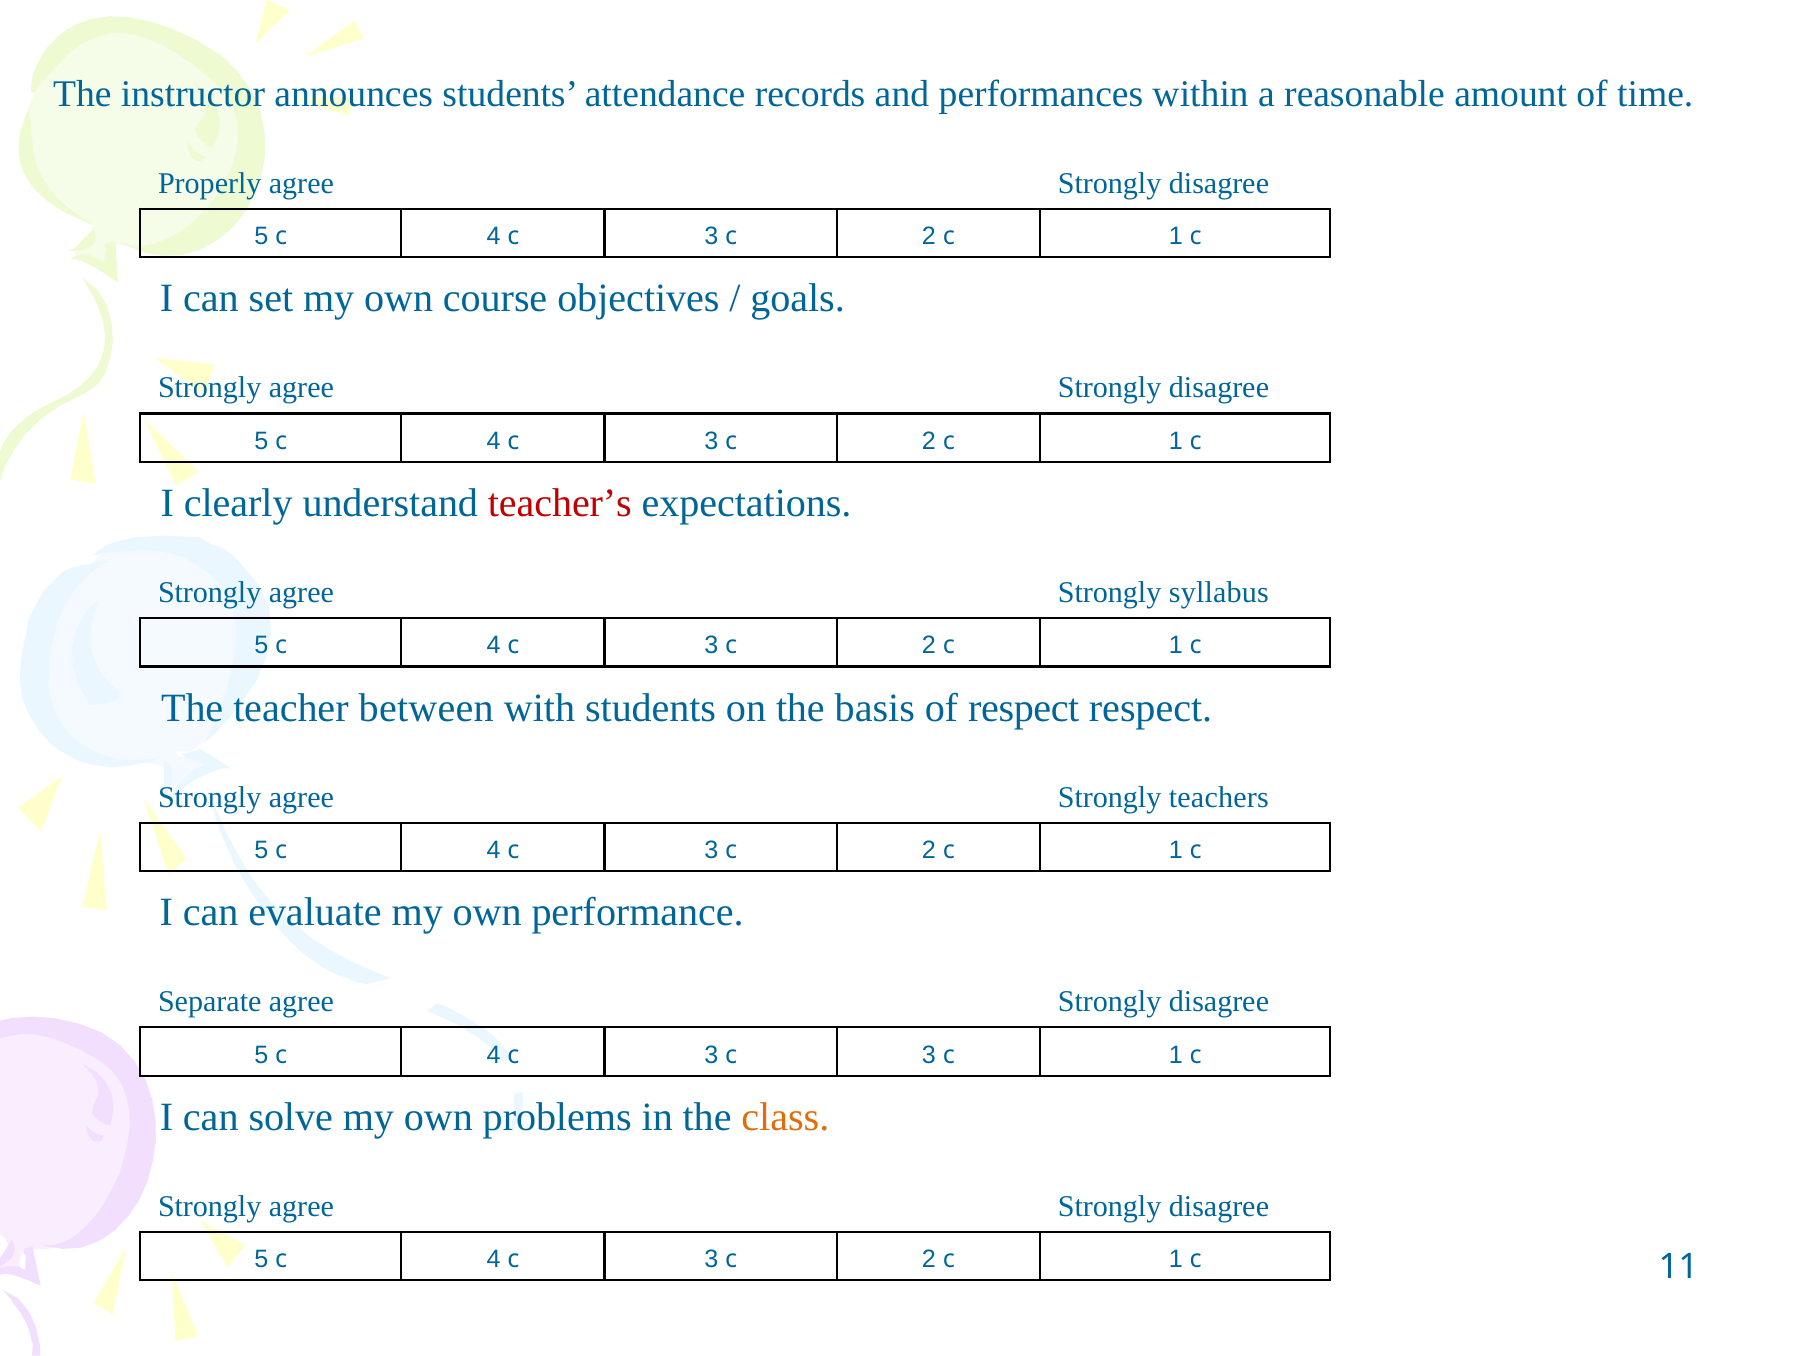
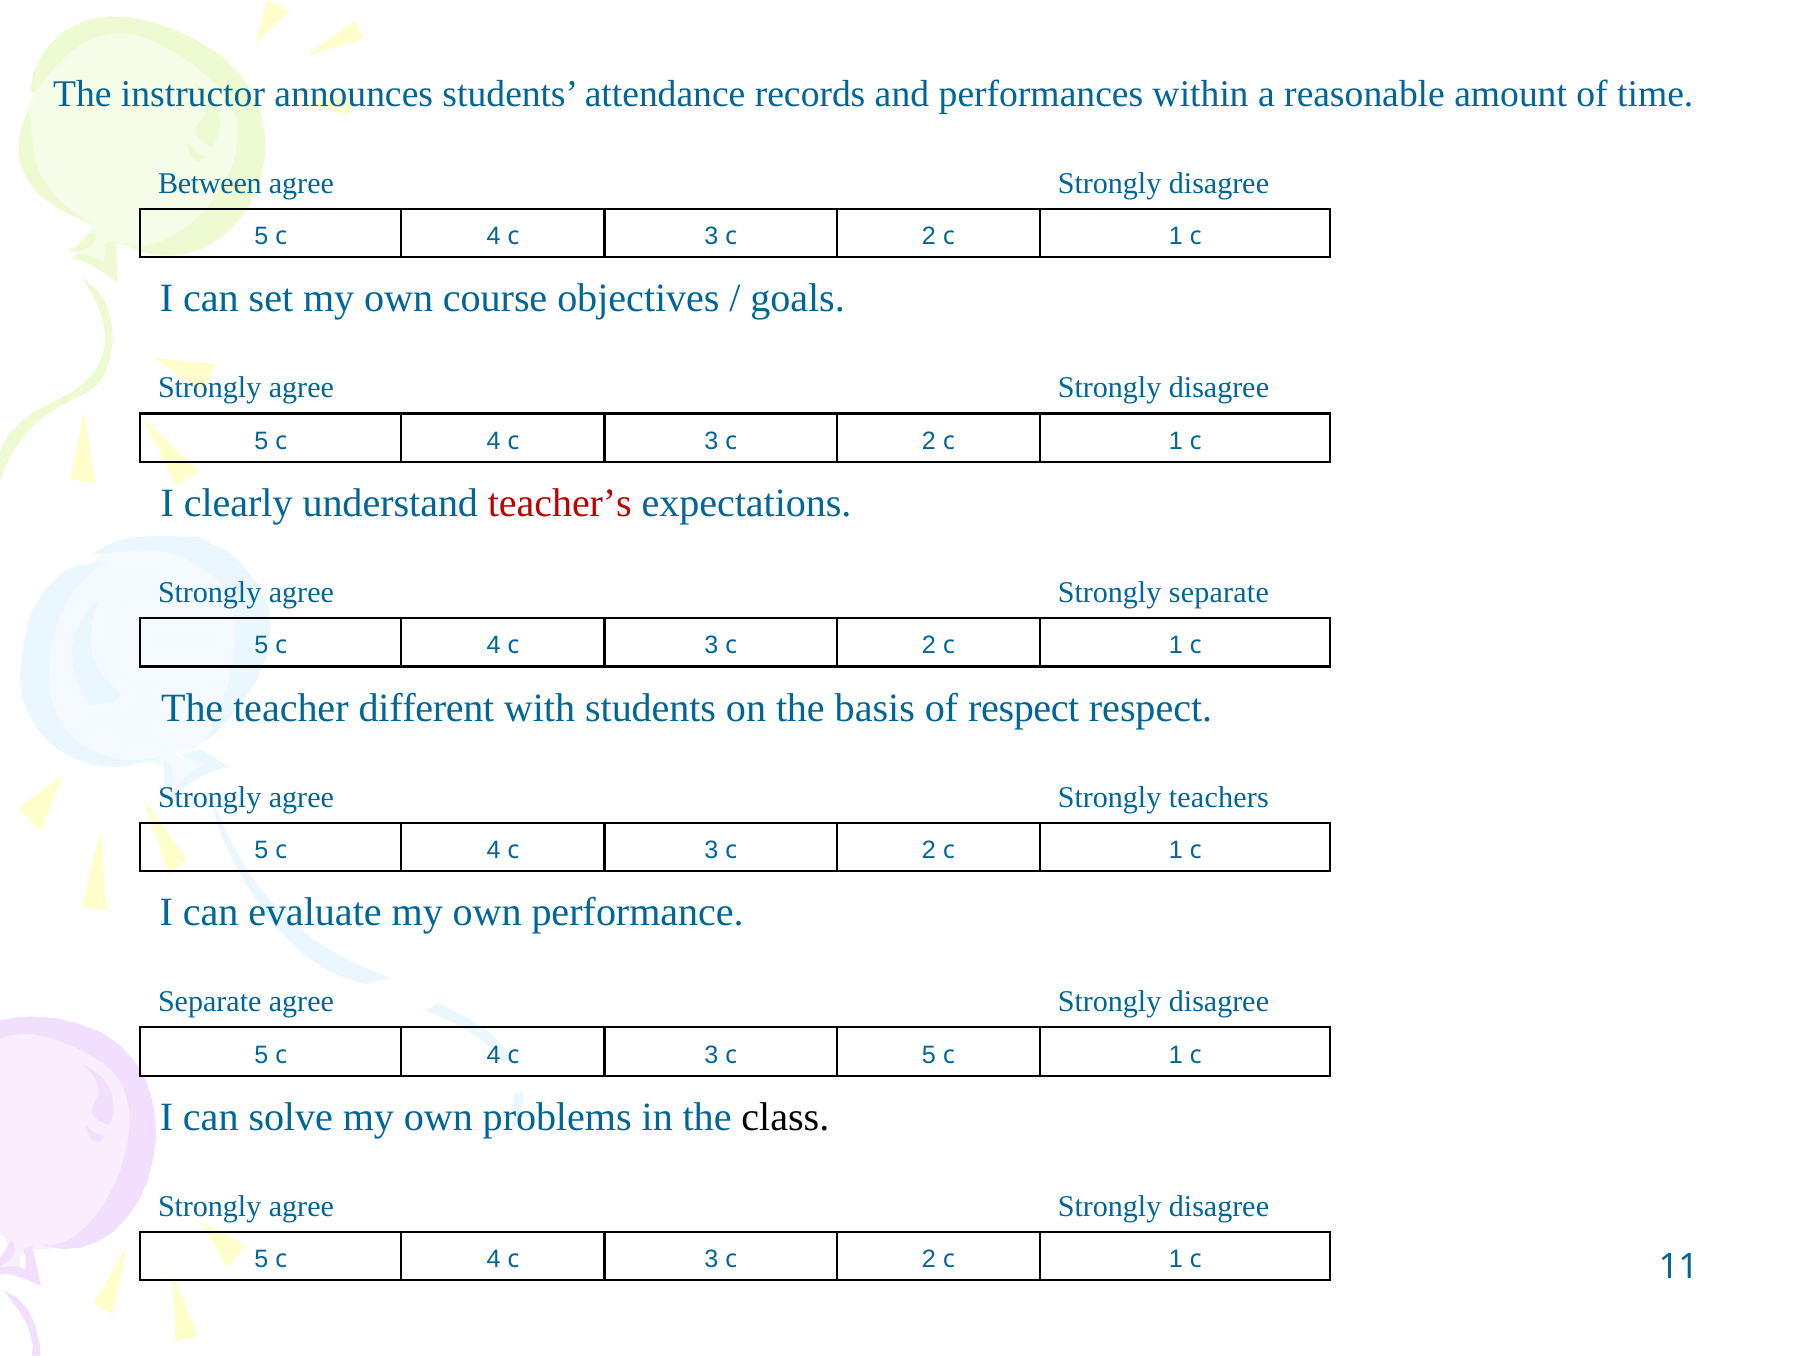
Properly: Properly -> Between
Strongly syllabus: syllabus -> separate
between: between -> different
3 c 3: 3 -> 5
class colour: orange -> black
